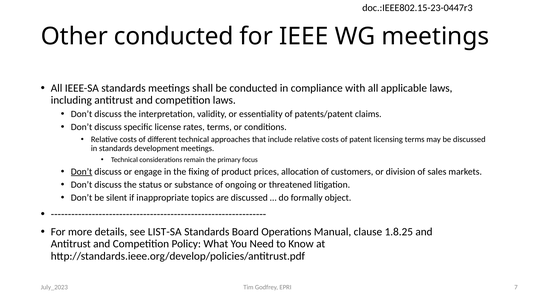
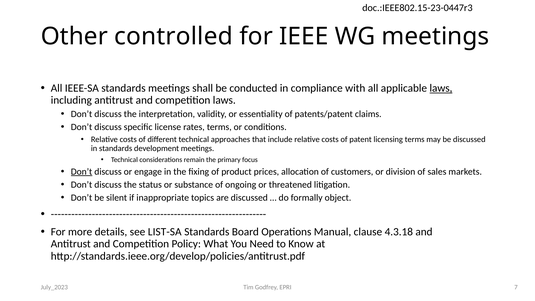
Other conducted: conducted -> controlled
laws at (441, 88) underline: none -> present
1.8.25: 1.8.25 -> 4.3.18
